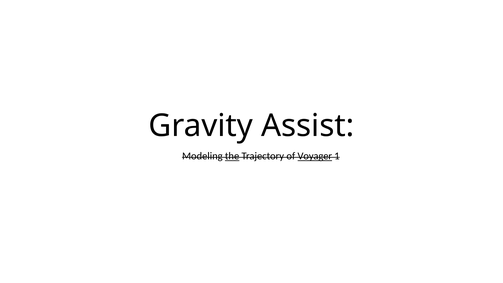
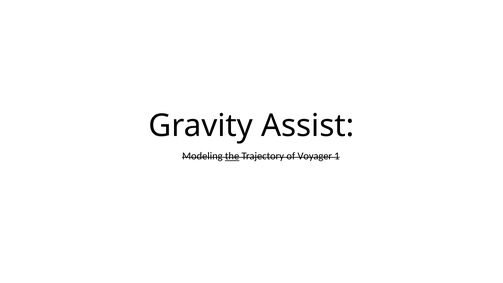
Voyager underline: present -> none
